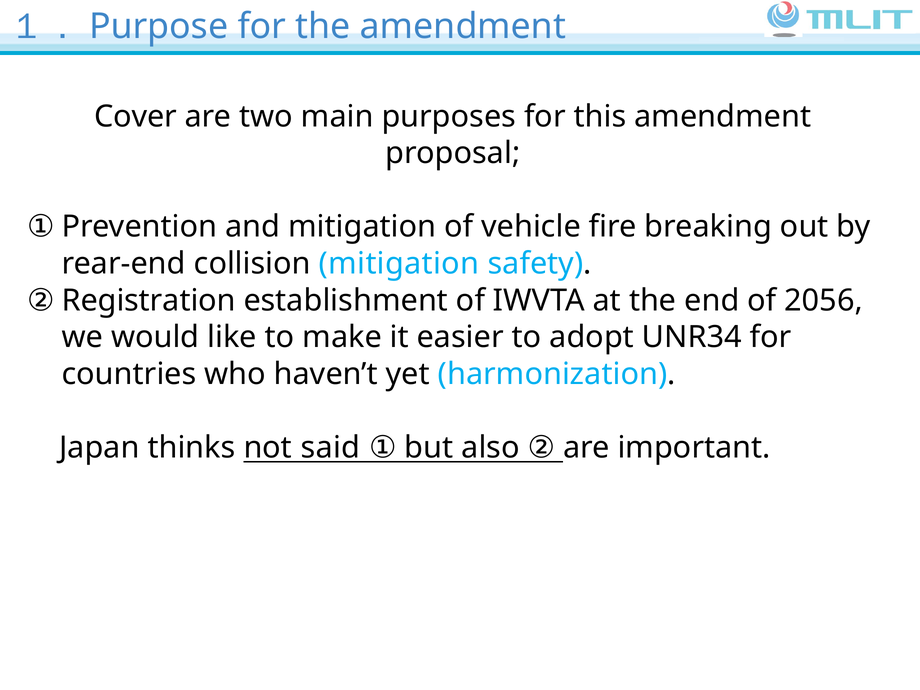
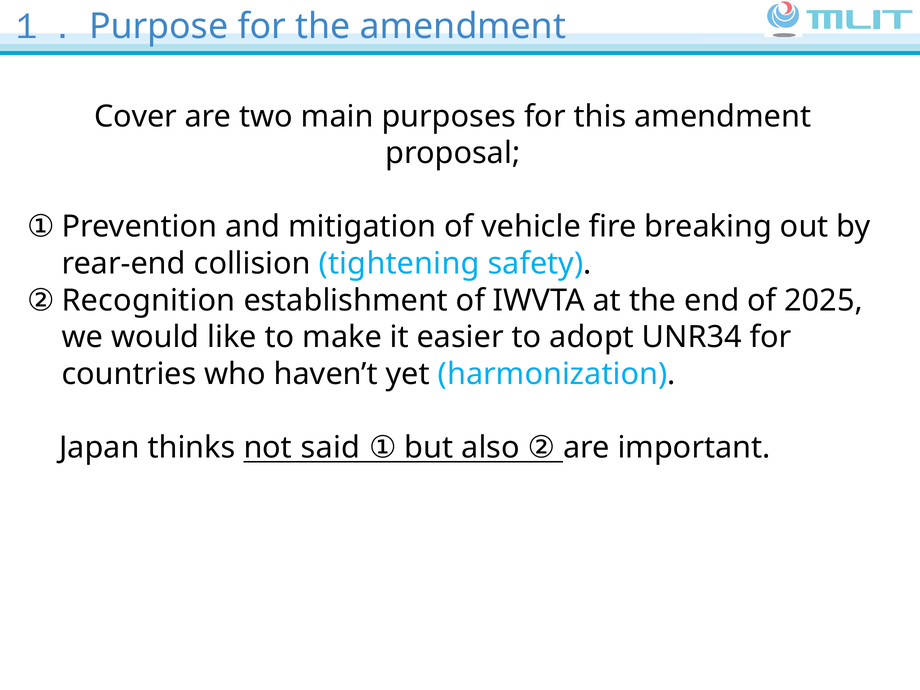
collision mitigation: mitigation -> tightening
Registration: Registration -> Recognition
2056: 2056 -> 2025
